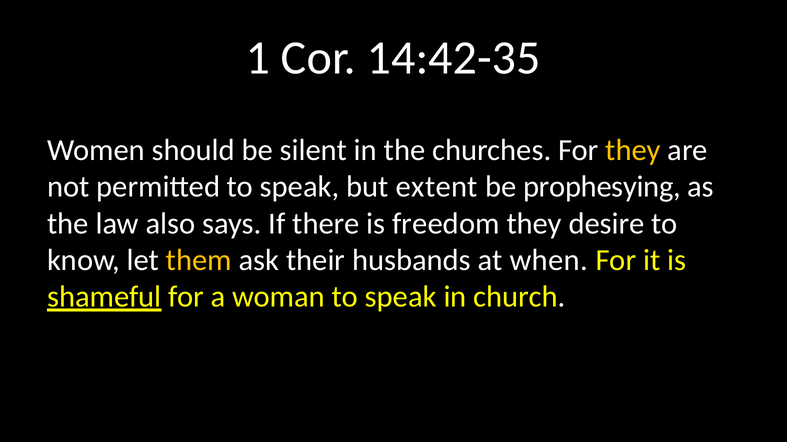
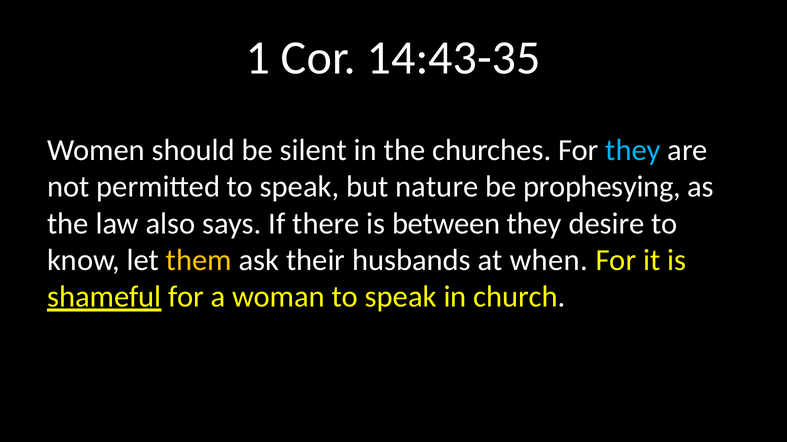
14:42-35: 14:42-35 -> 14:43-35
they at (633, 150) colour: yellow -> light blue
extent: extent -> nature
freedom: freedom -> between
